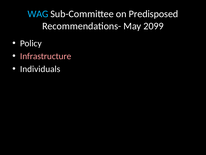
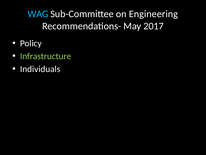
Predisposed: Predisposed -> Engineering
2099: 2099 -> 2017
Infrastructure colour: pink -> light green
